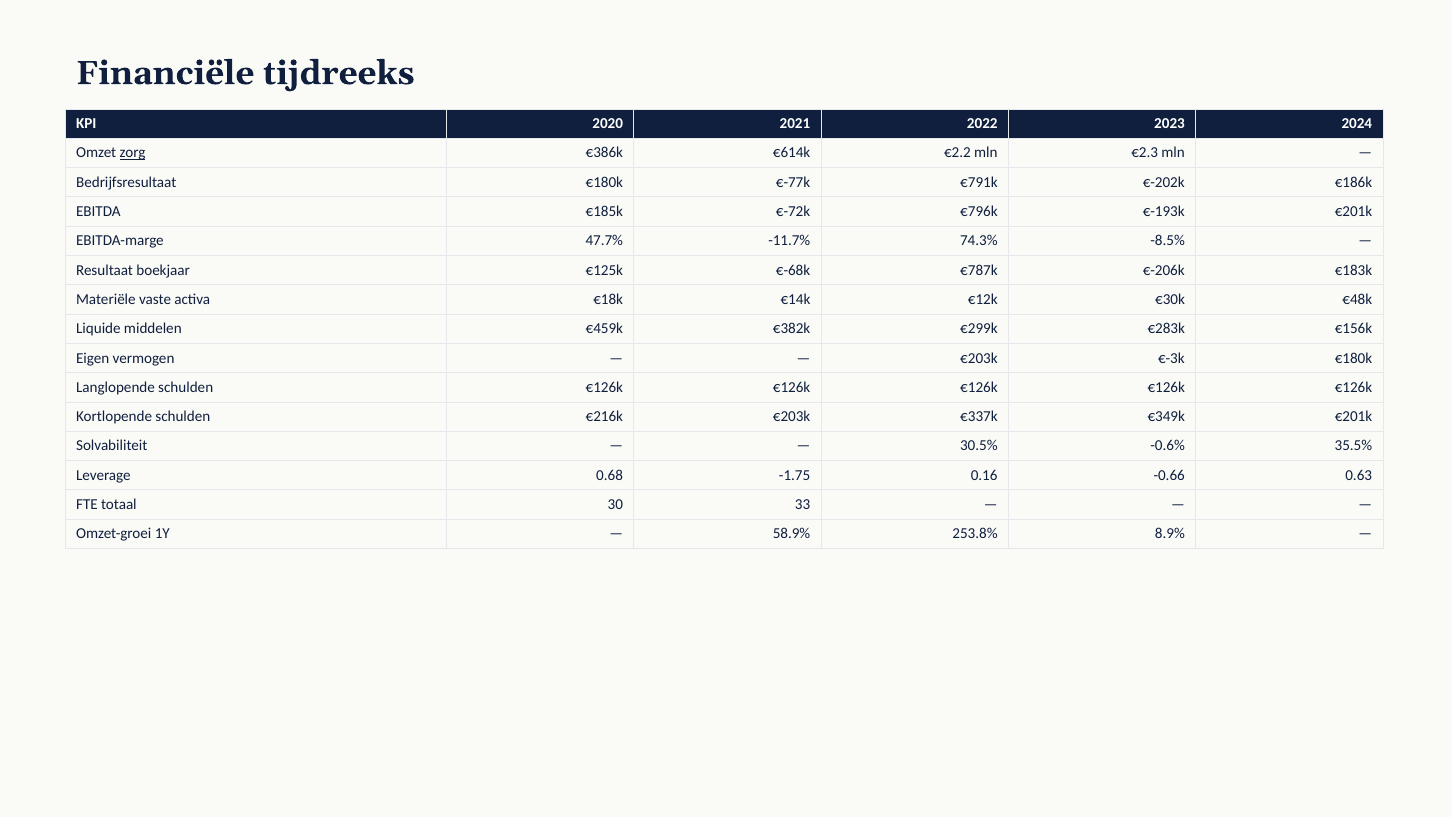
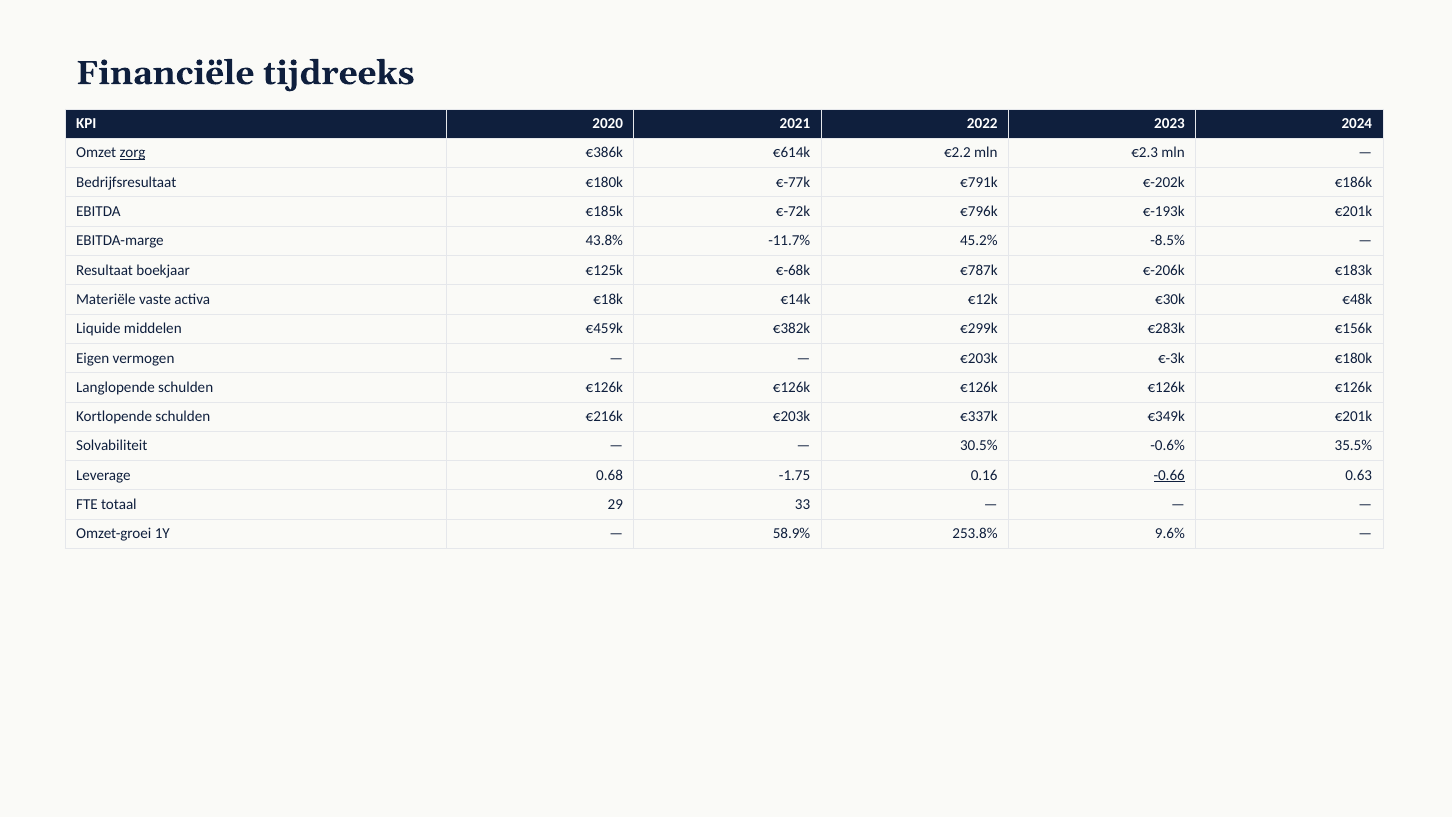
47.7%: 47.7% -> 43.8%
74.3%: 74.3% -> 45.2%
-0.66 underline: none -> present
30: 30 -> 29
8.9%: 8.9% -> 9.6%
